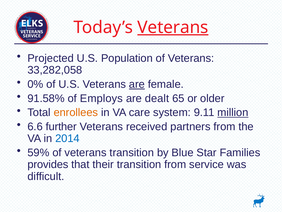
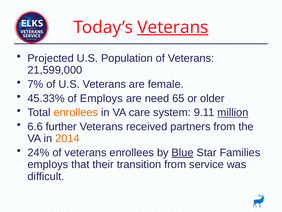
33,282,058: 33,282,058 -> 21,599,000
0%: 0% -> 7%
are at (137, 84) underline: present -> none
91.58%: 91.58% -> 45.33%
dealt: dealt -> need
2014 colour: blue -> orange
59%: 59% -> 24%
veterans transition: transition -> enrollees
Blue underline: none -> present
provides at (48, 164): provides -> employs
